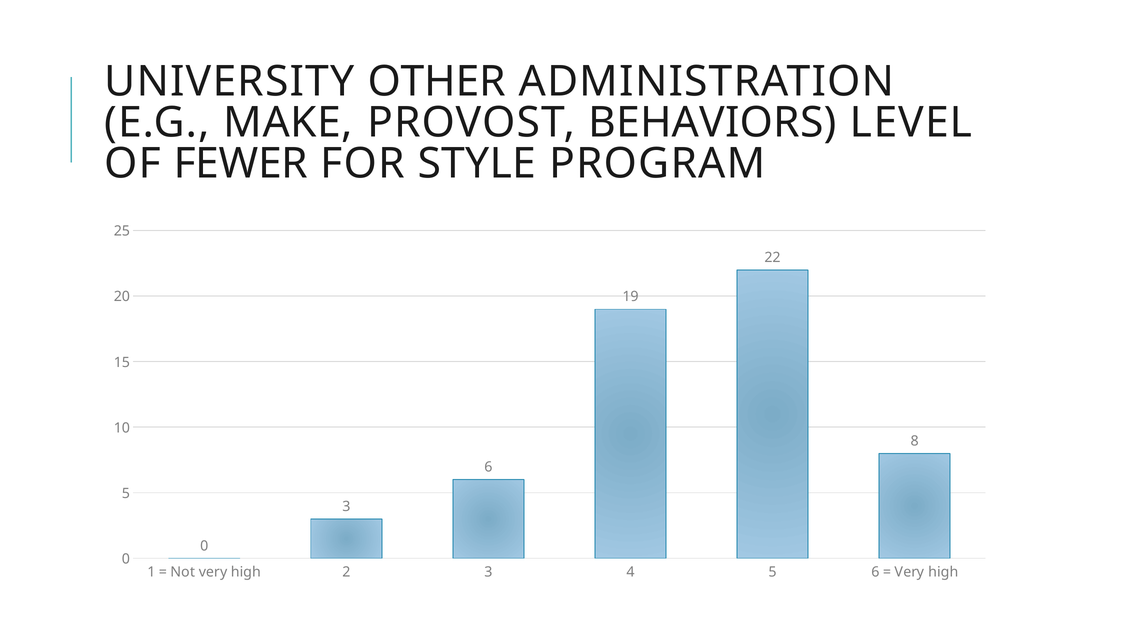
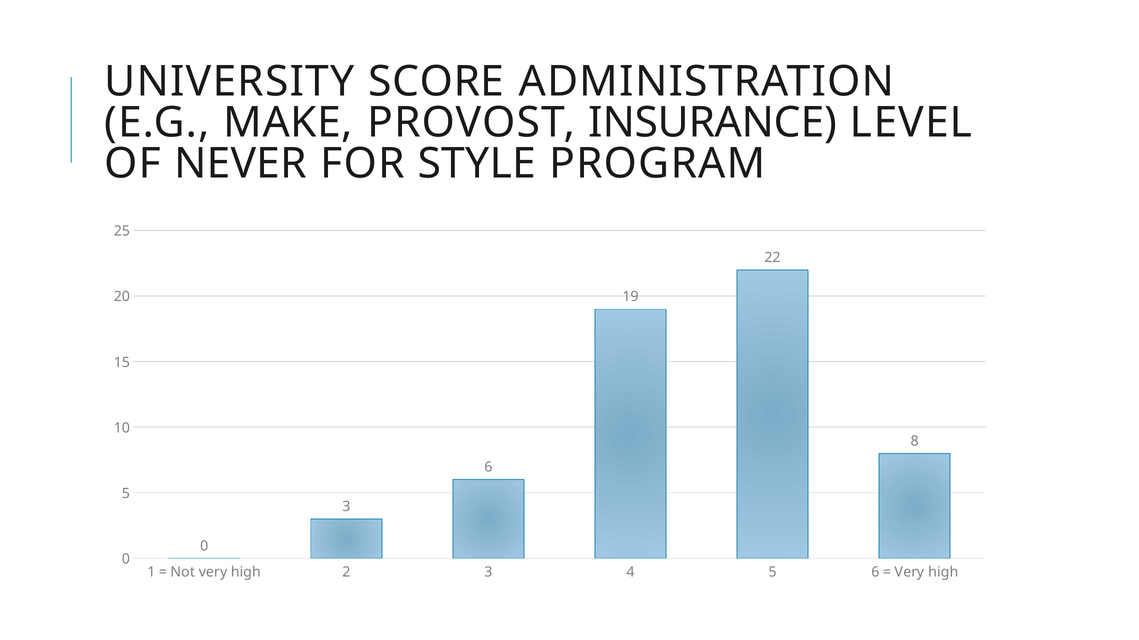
OTHER: OTHER -> SCORE
BEHAVIORS: BEHAVIORS -> INSURANCE
FEWER: FEWER -> NEVER
